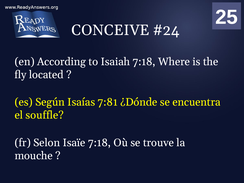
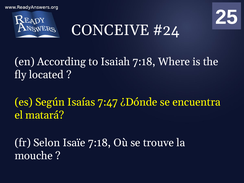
7:81: 7:81 -> 7:47
souffle: souffle -> matará
